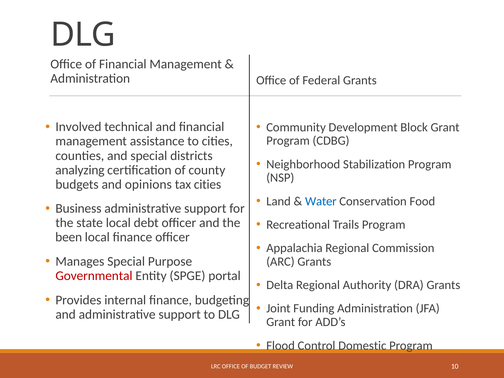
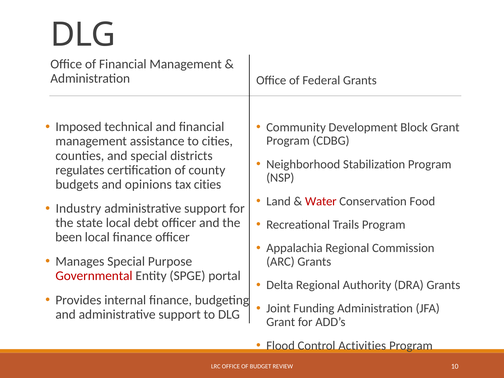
Involved: Involved -> Imposed
analyzing: analyzing -> regulates
Water colour: blue -> red
Business: Business -> Industry
Domestic: Domestic -> Activities
